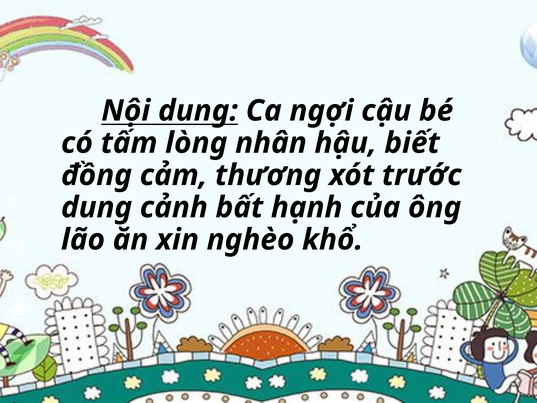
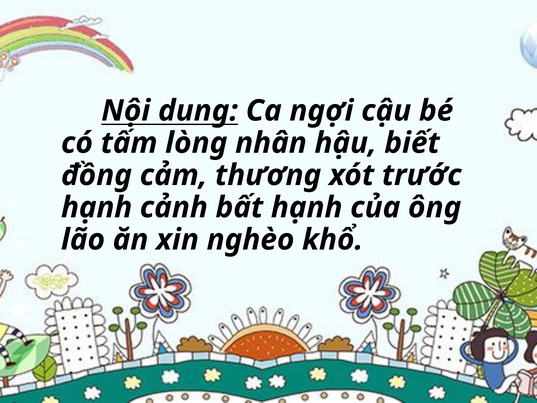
dung at (97, 207): dung -> hạnh
